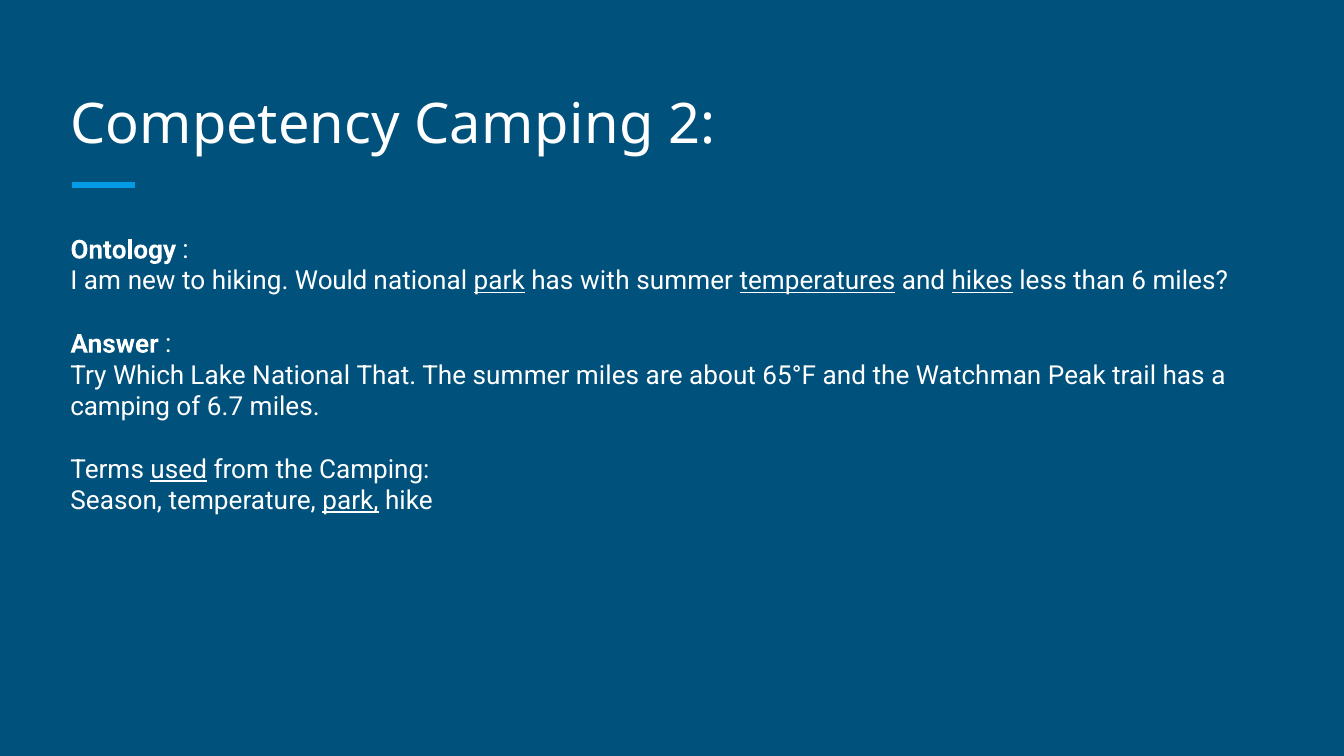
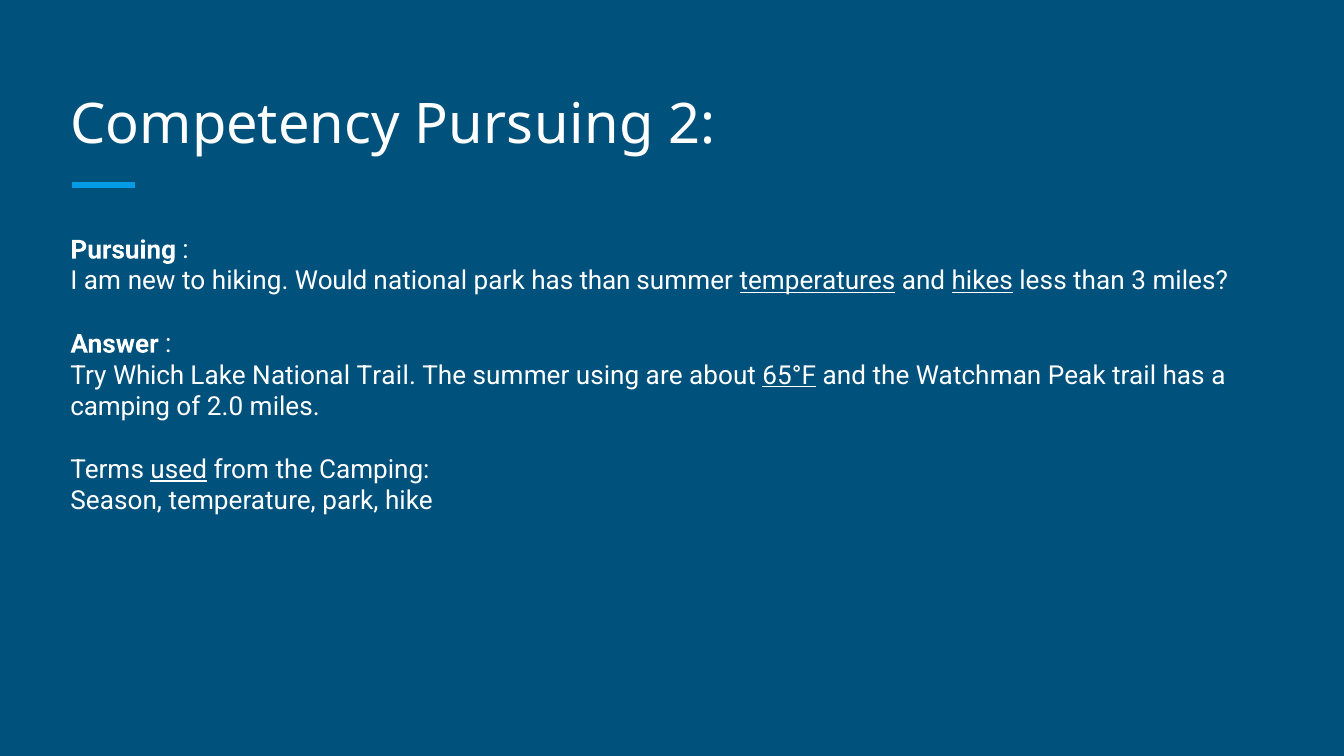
Competency Camping: Camping -> Pursuing
Ontology at (123, 250): Ontology -> Pursuing
park at (499, 281) underline: present -> none
has with: with -> than
6: 6 -> 3
National That: That -> Trail
summer miles: miles -> using
65°F underline: none -> present
6.7: 6.7 -> 2.0
park at (351, 501) underline: present -> none
